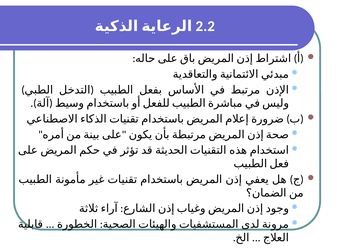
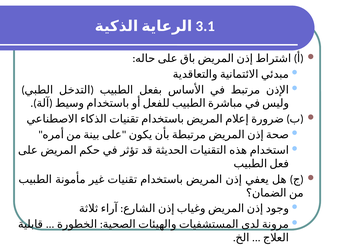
2.2: 2.2 -> 3.1
